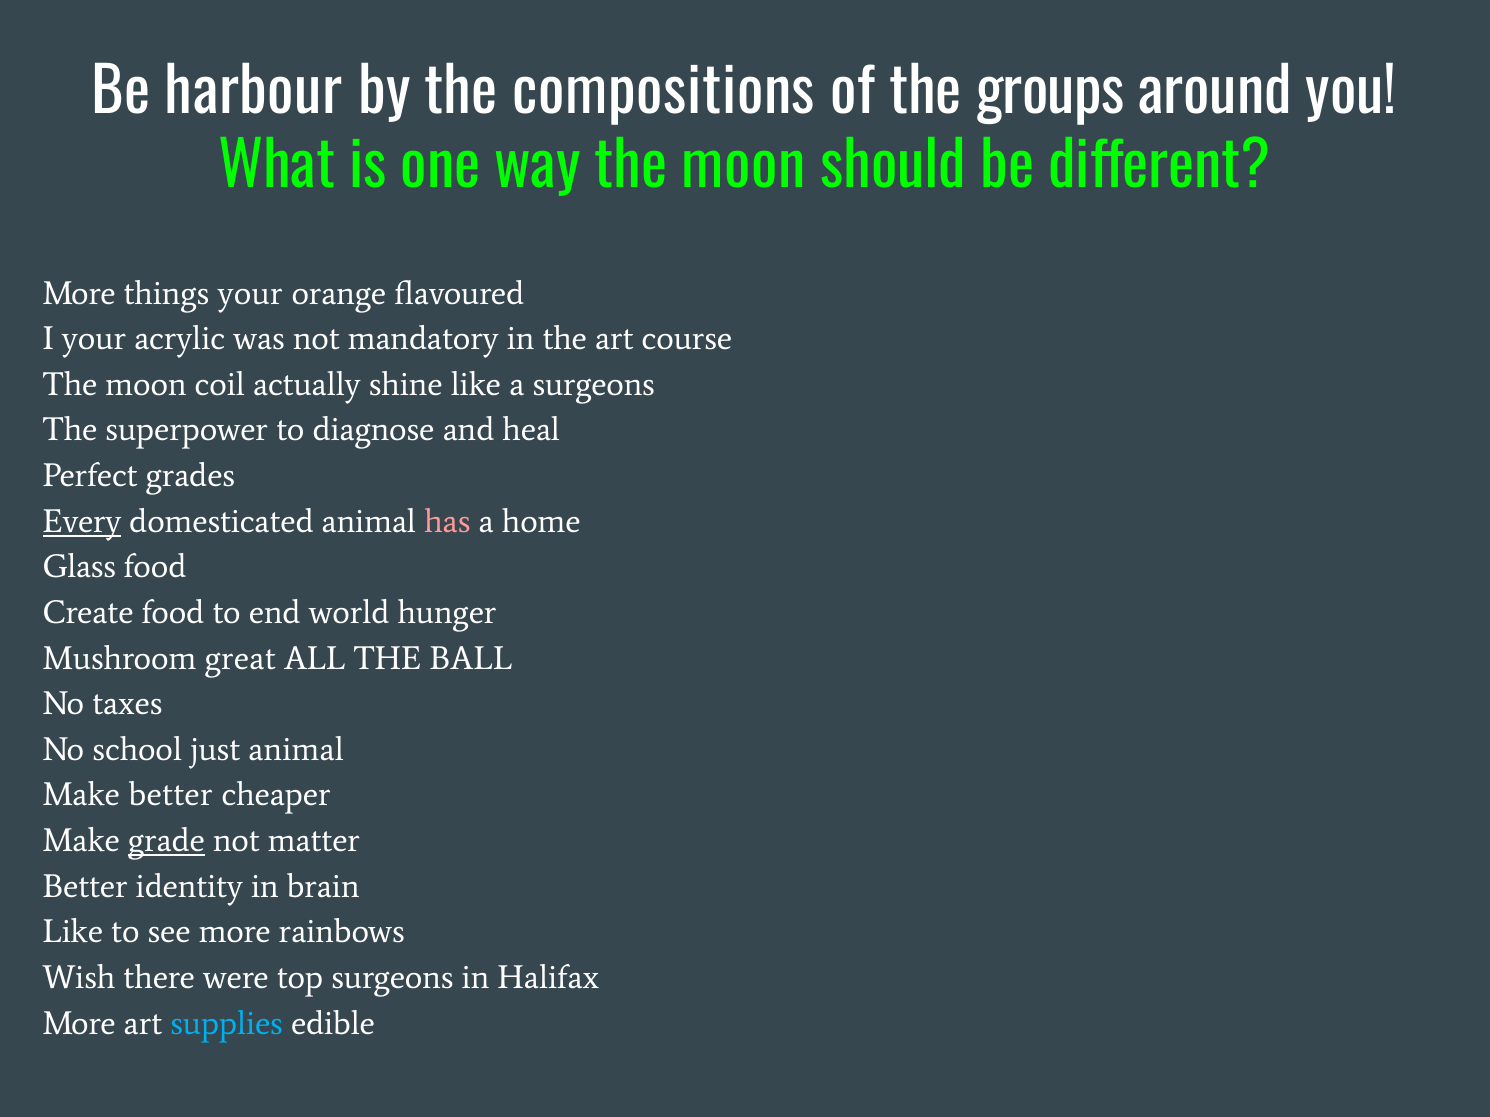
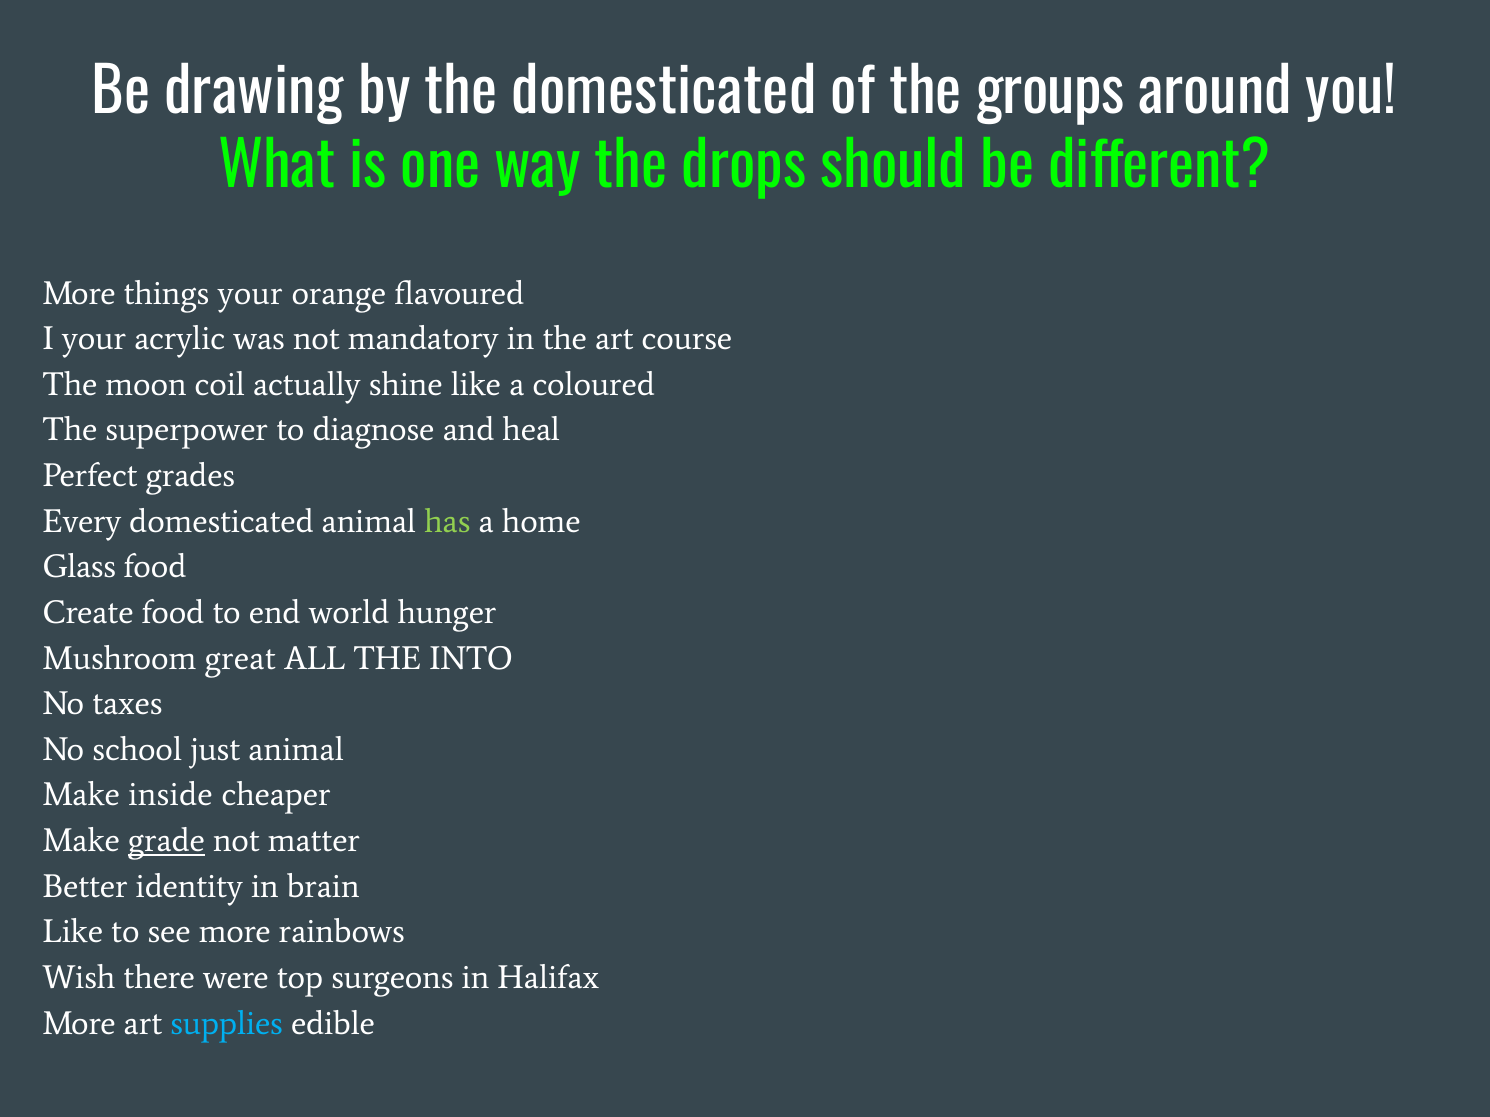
harbour: harbour -> drawing
the compositions: compositions -> domesticated
way the moon: moon -> drops
a surgeons: surgeons -> coloured
Every underline: present -> none
has colour: pink -> light green
BALL: BALL -> INTO
Make better: better -> inside
